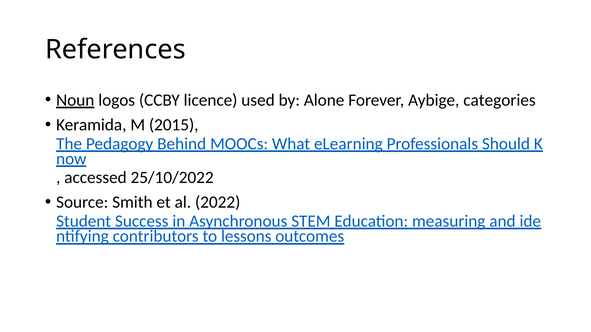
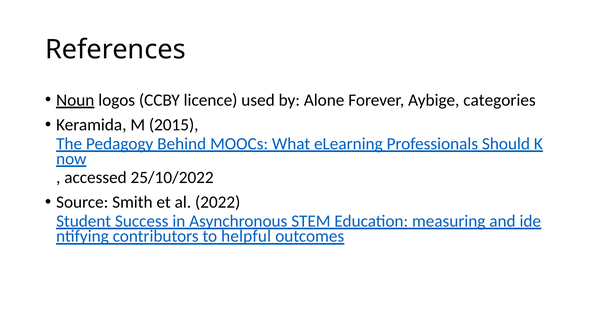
lessons: lessons -> helpful
